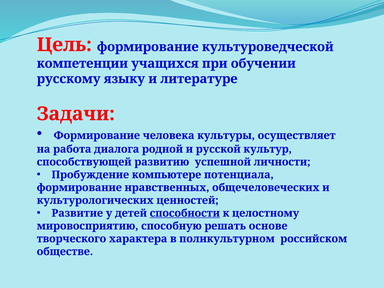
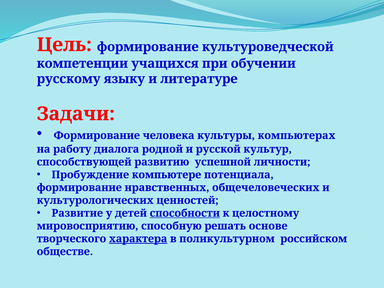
осуществляет: осуществляет -> компьютерах
работа: работа -> работу
характера underline: none -> present
